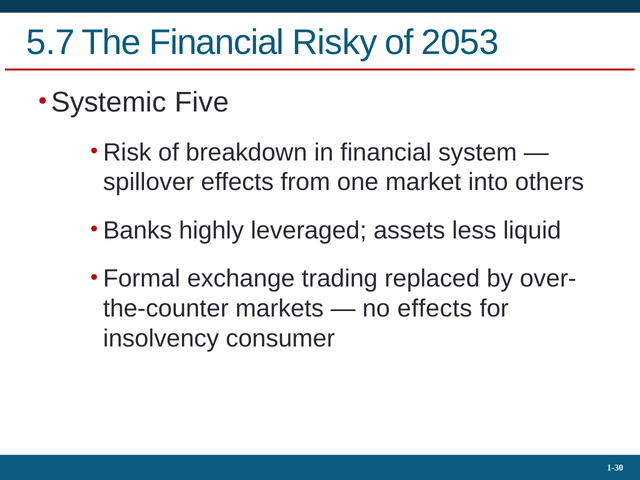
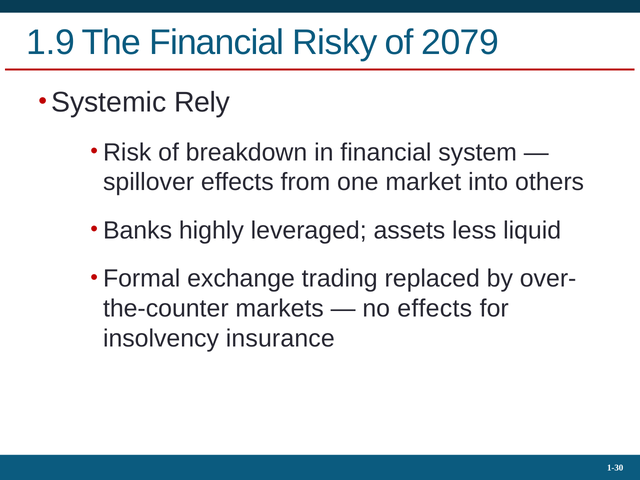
5.7: 5.7 -> 1.9
2053: 2053 -> 2079
Five: Five -> Rely
consumer: consumer -> insurance
